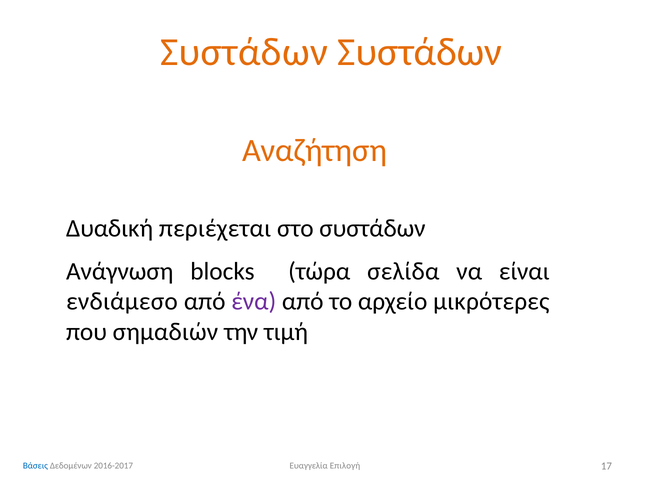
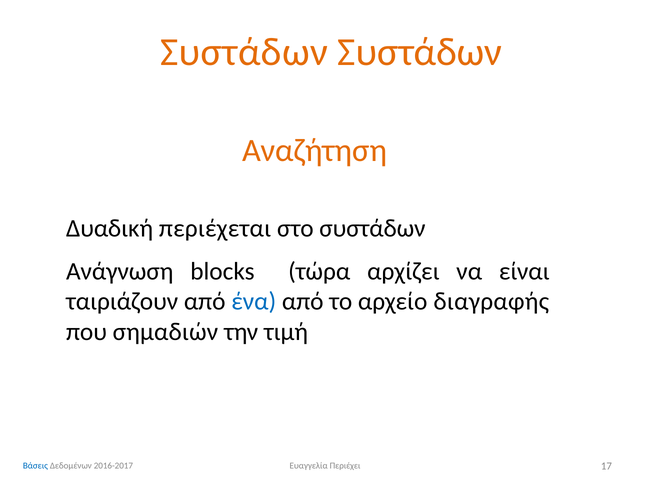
σελίδα: σελίδα -> αρχίζει
ενδιάμεσο: ενδιάμεσο -> ταιριάζουν
ένα colour: purple -> blue
μικρότερες: μικρότερες -> διαγραφής
Επιλογή: Επιλογή -> Περιέχει
